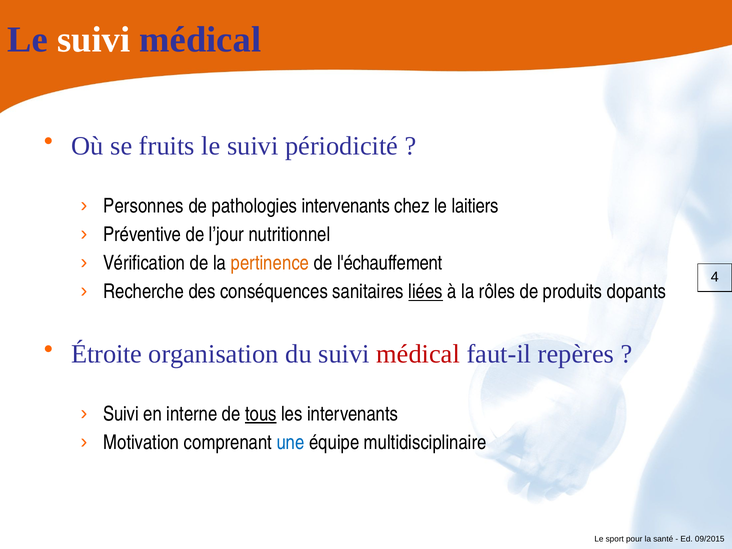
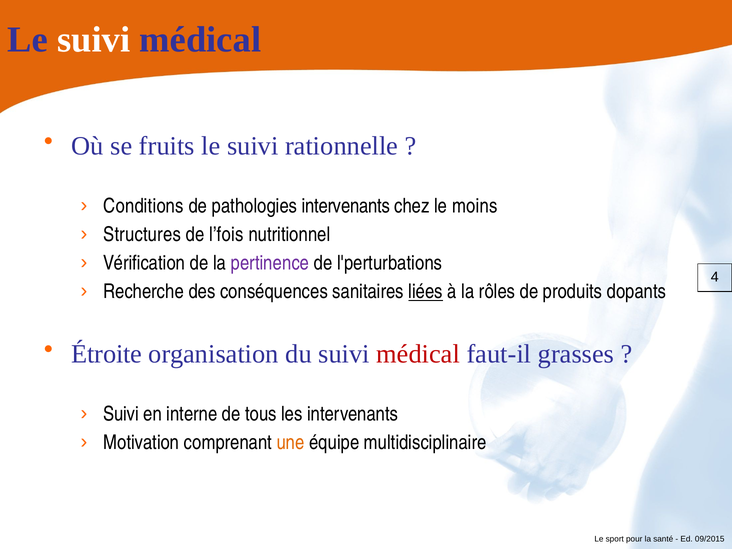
périodicité: périodicité -> rationnelle
Personnes: Personnes -> Conditions
laitiers: laitiers -> moins
Préventive: Préventive -> Structures
l’jour: l’jour -> l’fois
pertinence colour: orange -> purple
l'échauffement: l'échauffement -> l'perturbations
repères: repères -> grasses
tous underline: present -> none
une colour: blue -> orange
